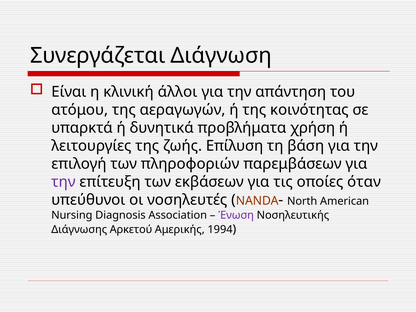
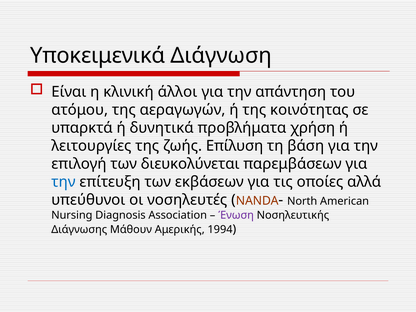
Συνεργάζεται: Συνεργάζεται -> Υποκειμενικά
πληροφοριών: πληροφοριών -> διευκολύνεται
την at (63, 182) colour: purple -> blue
όταν: όταν -> αλλά
Αρκετού: Αρκετού -> Μάθουν
